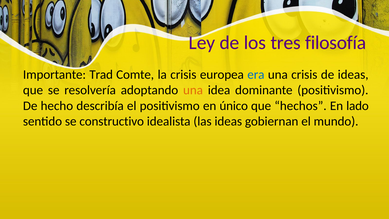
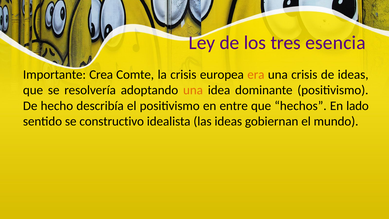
filosofía: filosofía -> esencia
Trad: Trad -> Crea
era colour: blue -> orange
único: único -> entre
